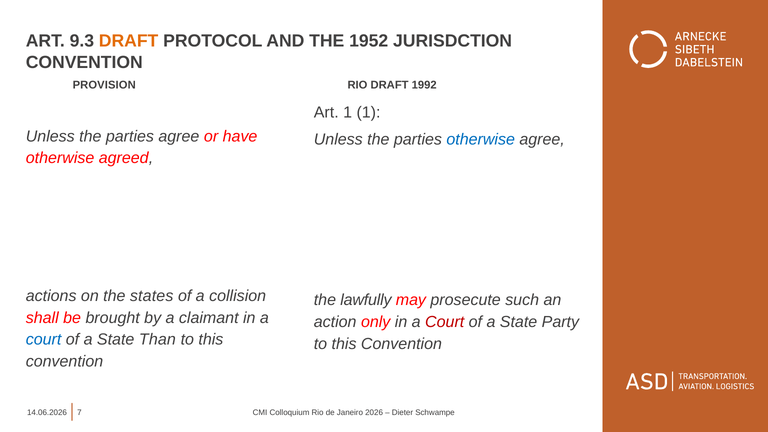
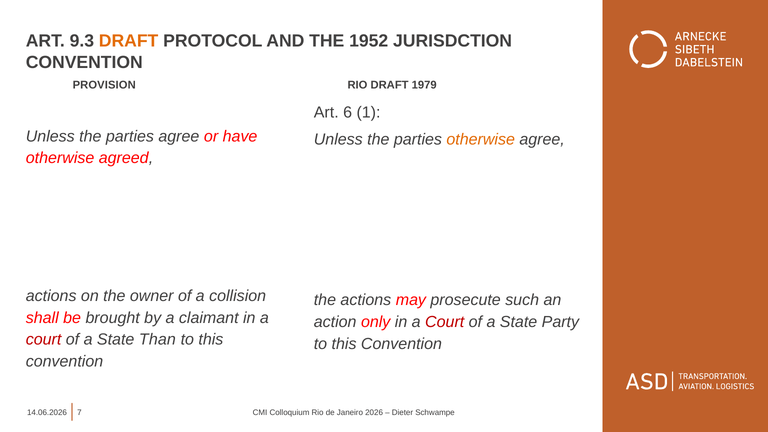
1992: 1992 -> 1979
Art 1: 1 -> 6
otherwise at (481, 139) colour: blue -> orange
states: states -> owner
the lawfully: lawfully -> actions
court at (44, 340) colour: blue -> red
